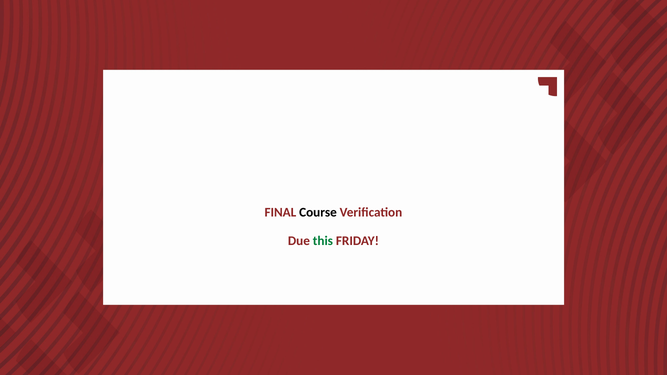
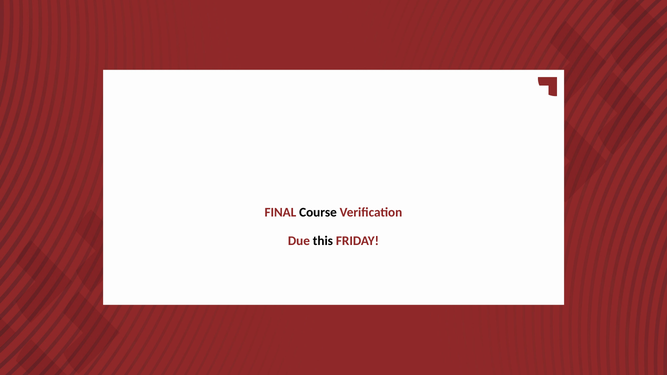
this colour: green -> black
